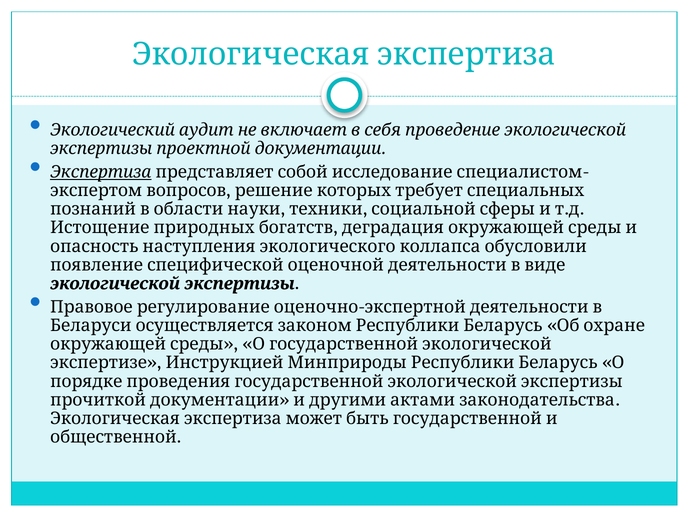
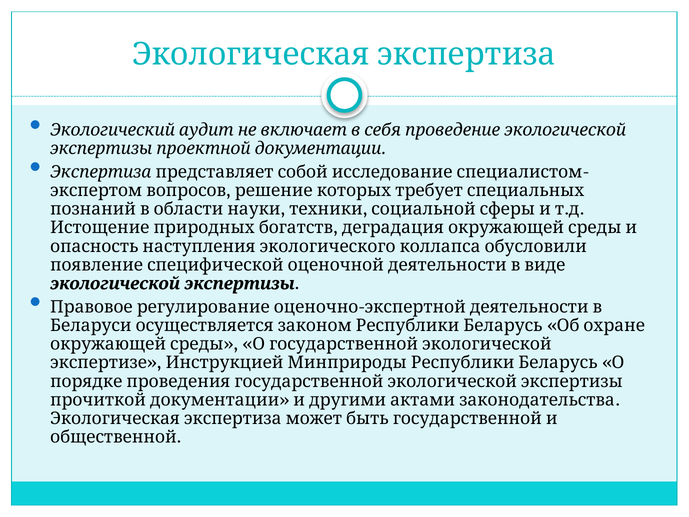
Экспертиза underline: present -> none
